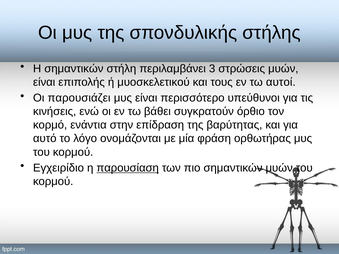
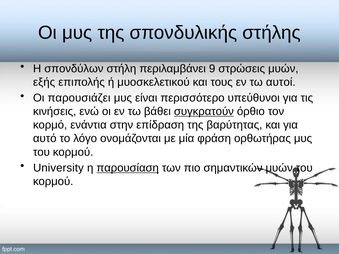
Η σημαντικών: σημαντικών -> σπονδύλων
3: 3 -> 9
είναι at (44, 82): είναι -> εξής
συγκρατούν underline: none -> present
Εγχειρίδιο: Εγχειρίδιο -> University
